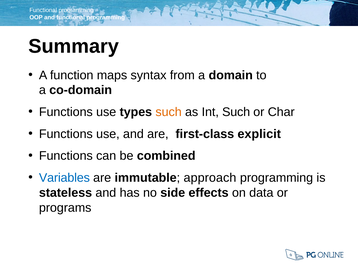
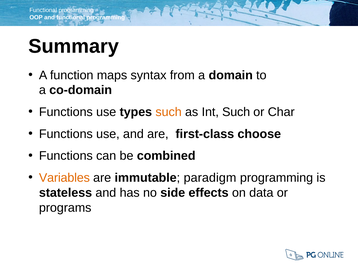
explicit: explicit -> choose
Variables colour: blue -> orange
approach: approach -> paradigm
